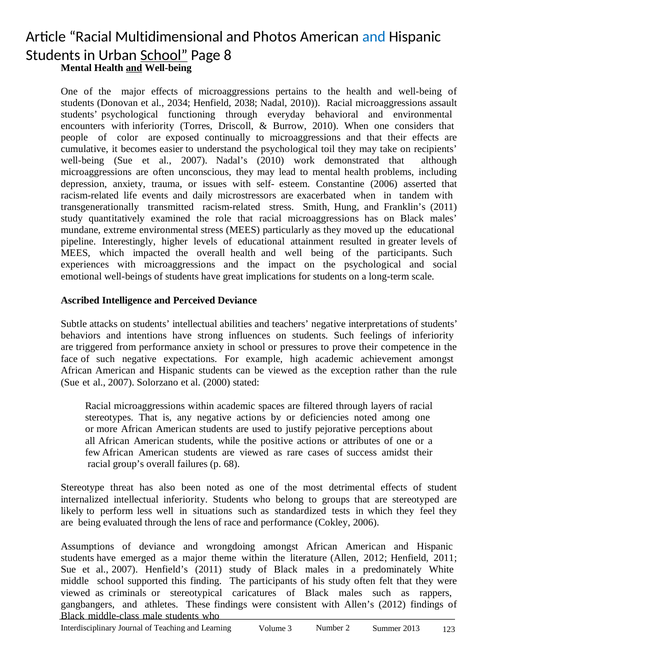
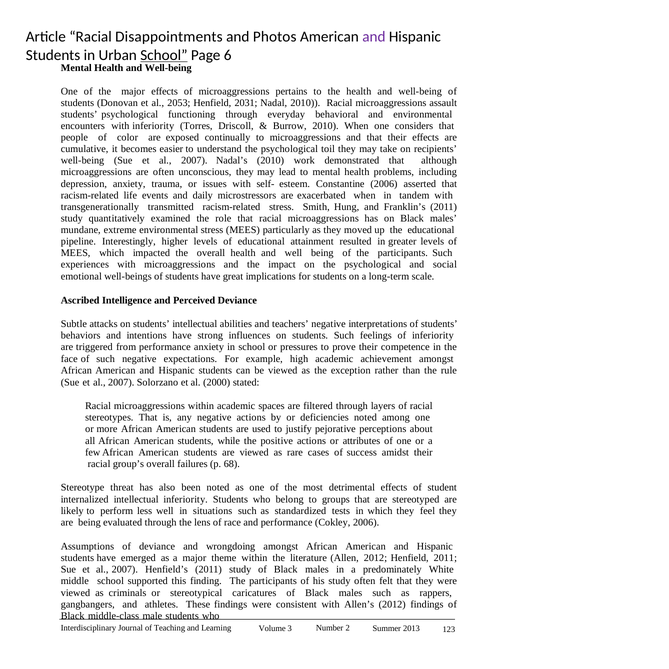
Multidimensional: Multidimensional -> Disappointments
and at (374, 37) colour: blue -> purple
8: 8 -> 6
and at (134, 68) underline: present -> none
2034: 2034 -> 2053
2038: 2038 -> 2031
